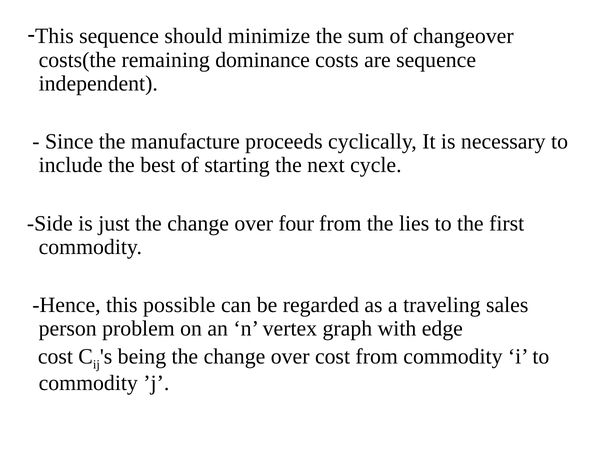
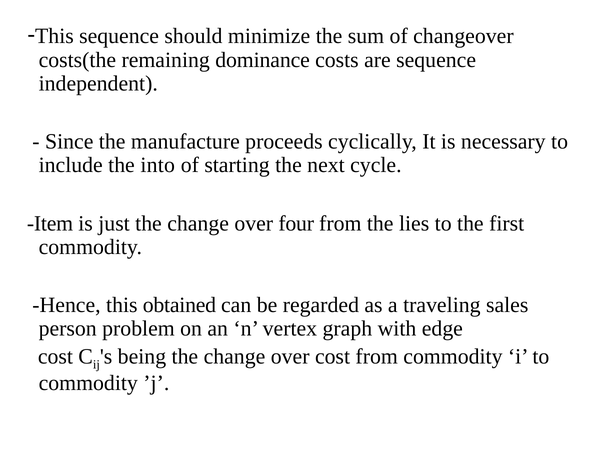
best: best -> into
Side: Side -> Item
possible: possible -> obtained
